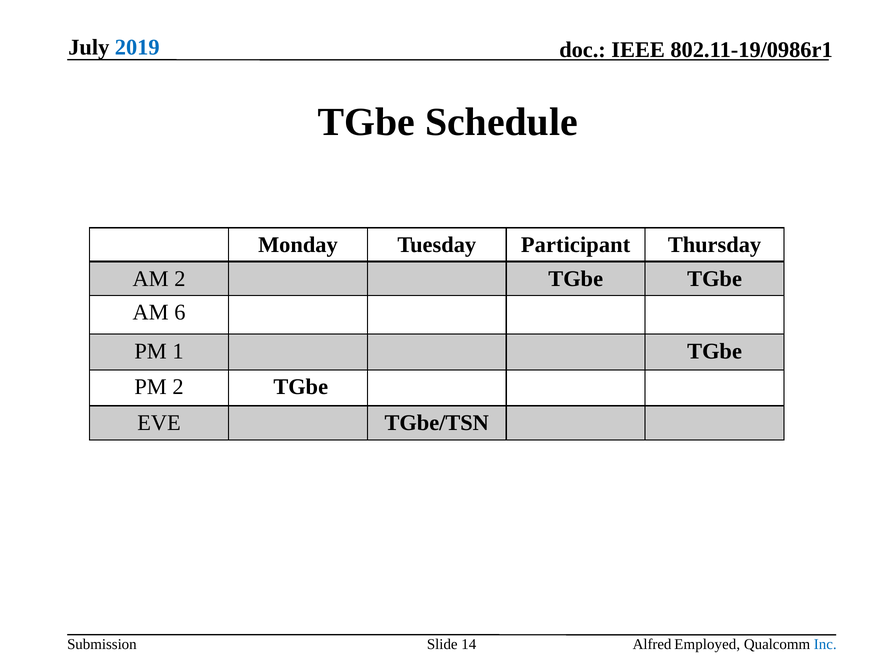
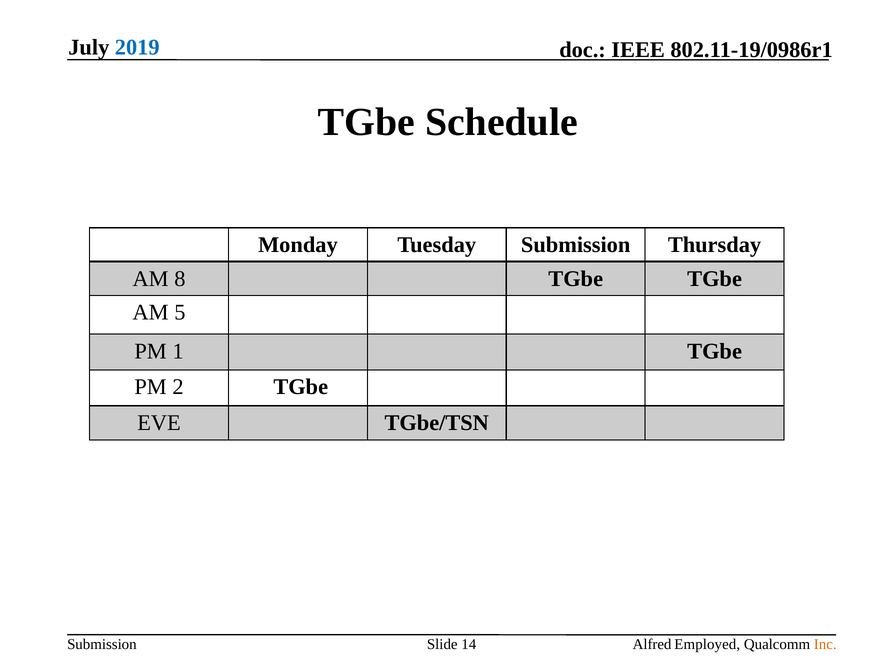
Tuesday Participant: Participant -> Submission
AM 2: 2 -> 8
6: 6 -> 5
Inc colour: blue -> orange
